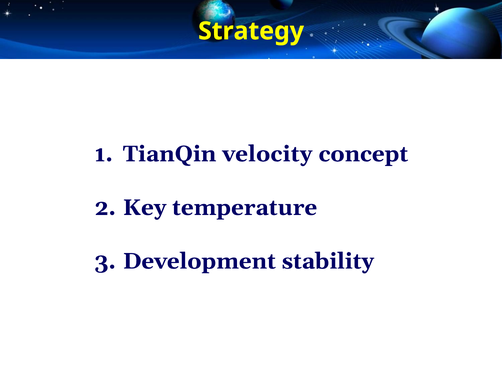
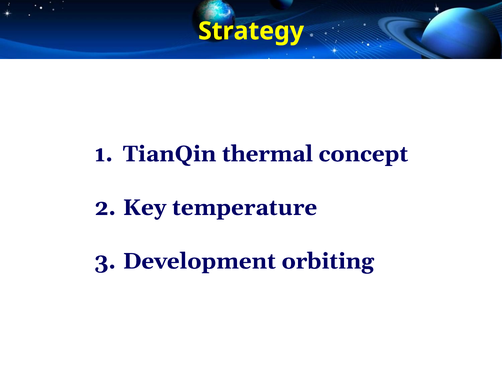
velocity: velocity -> thermal
stability: stability -> orbiting
